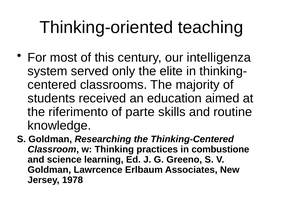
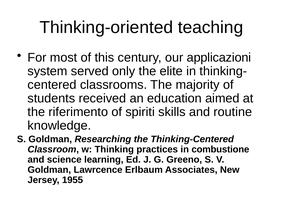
intelligenza: intelligenza -> applicazioni
parte: parte -> spiriti
1978: 1978 -> 1955
